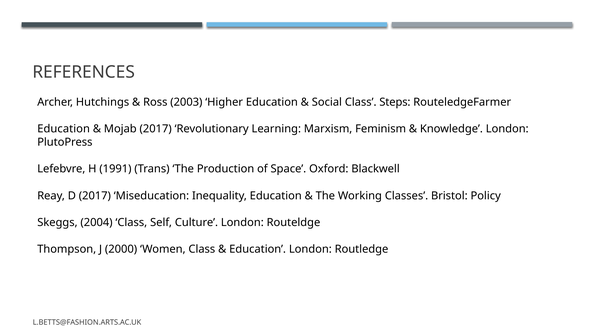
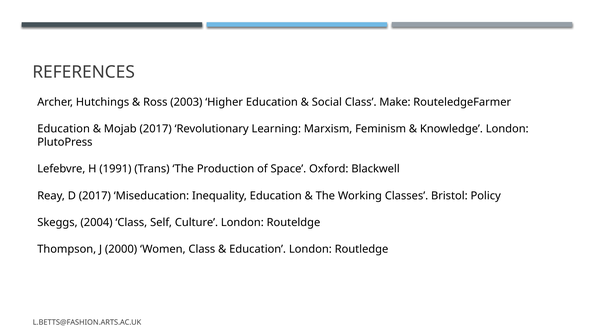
Steps: Steps -> Make
